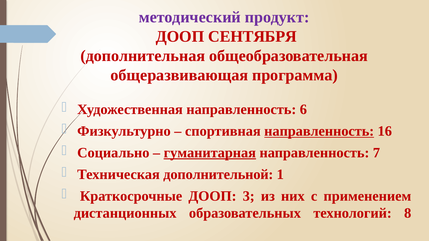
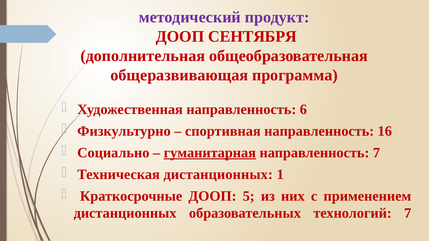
направленность at (319, 131) underline: present -> none
Техническая дополнительной: дополнительной -> дистанционных
3: 3 -> 5
технологий 8: 8 -> 7
